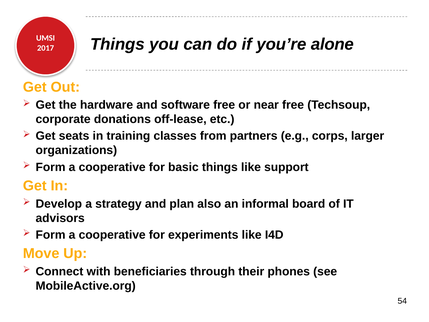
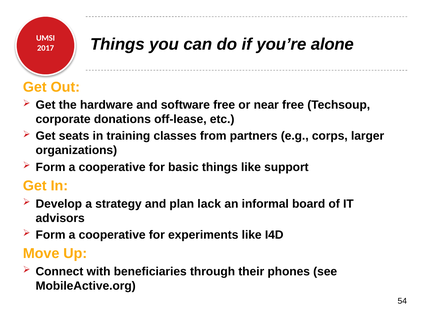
also: also -> lack
